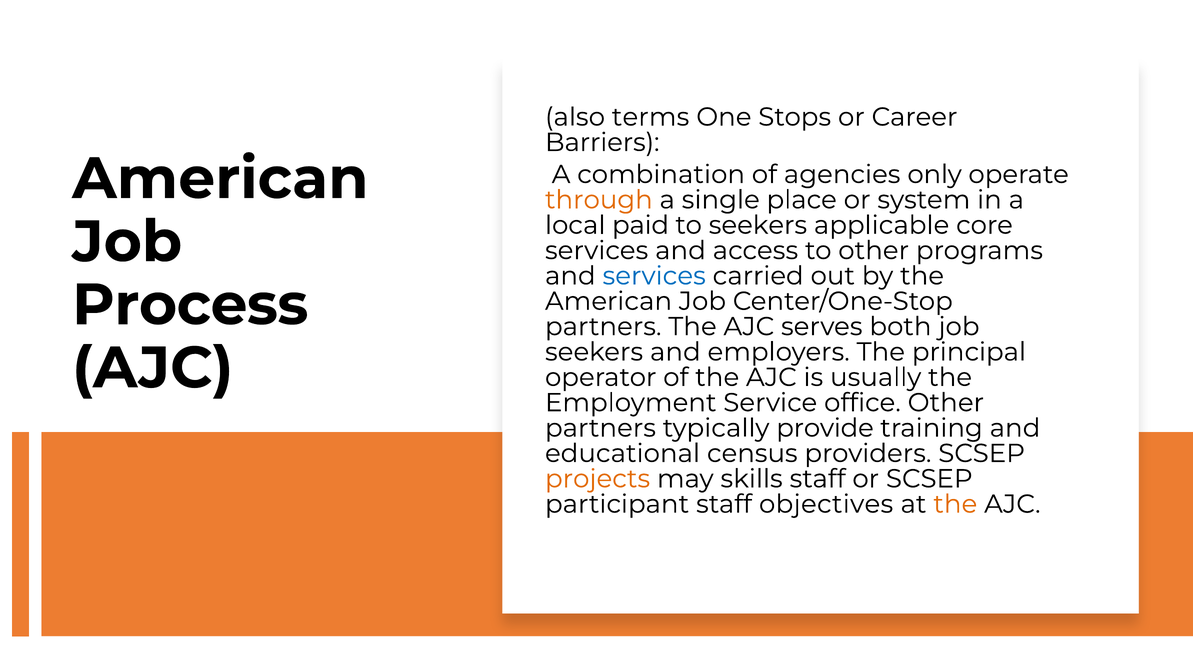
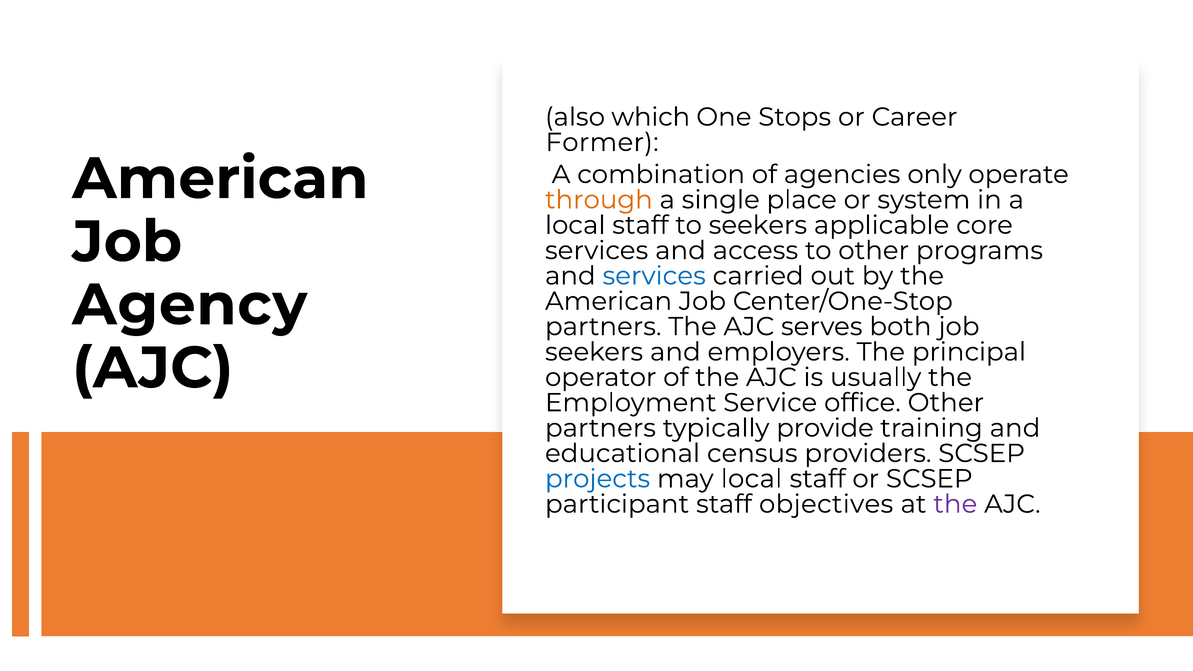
terms: terms -> which
Barriers: Barriers -> Former
paid at (641, 225): paid -> staff
Process: Process -> Agency
projects colour: orange -> blue
may skills: skills -> local
the at (955, 504) colour: orange -> purple
